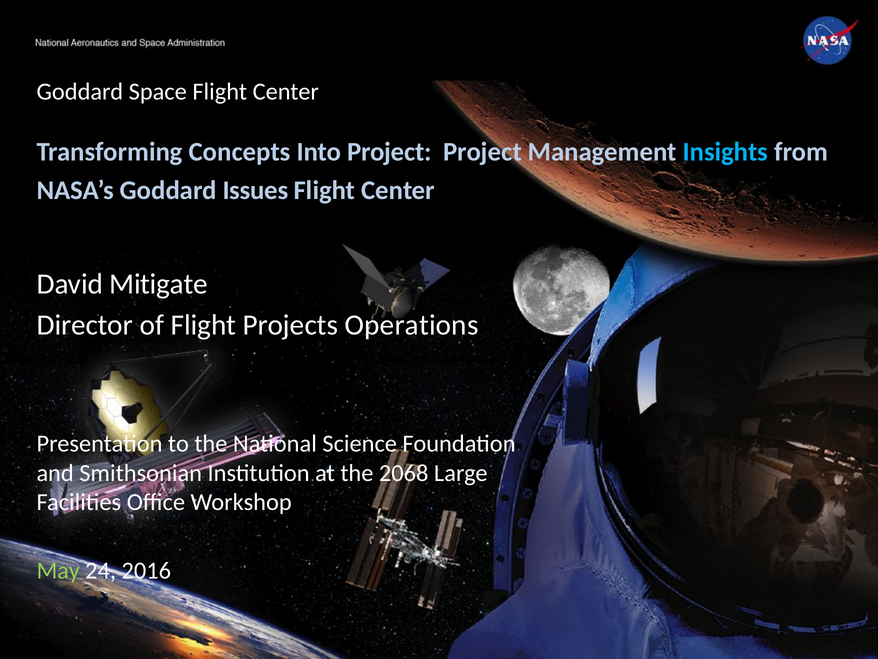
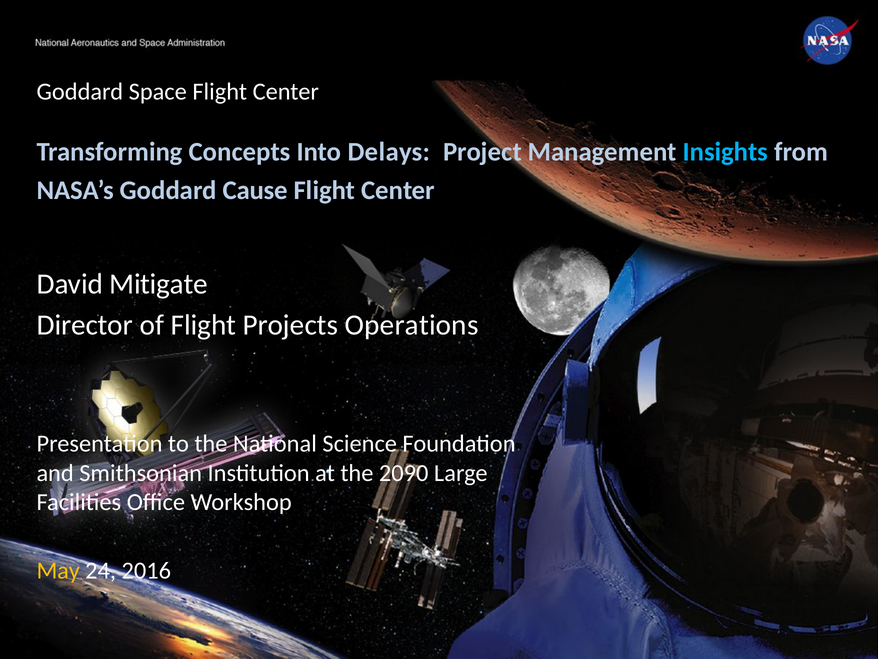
Into Project: Project -> Delays
Issues: Issues -> Cause
2068: 2068 -> 2090
May colour: light green -> yellow
